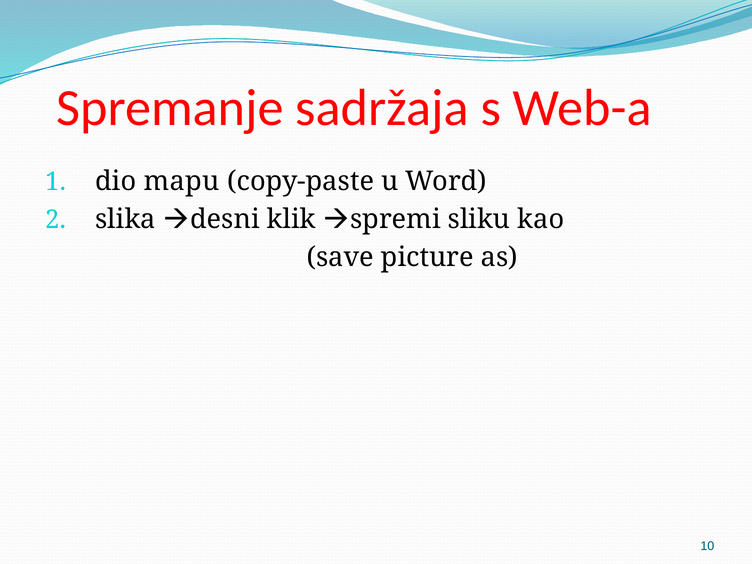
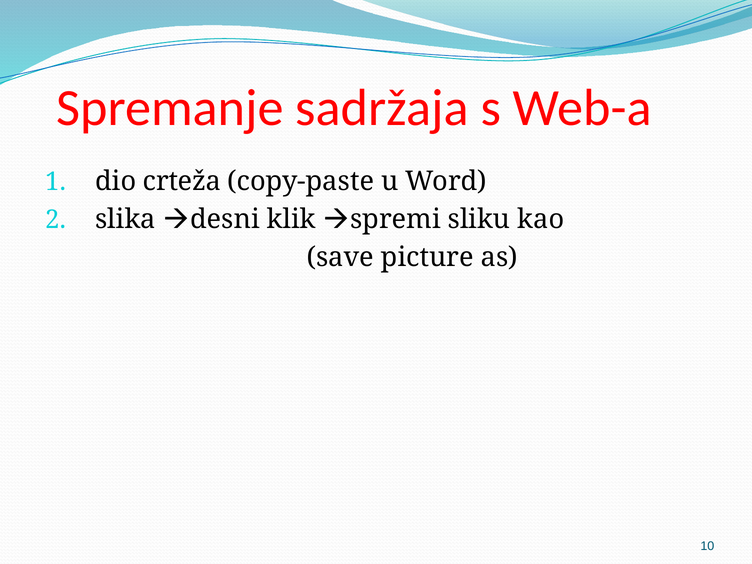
mapu: mapu -> crteža
